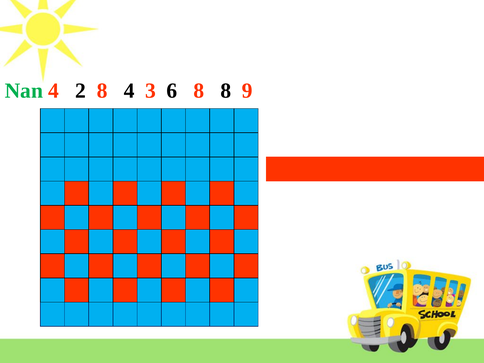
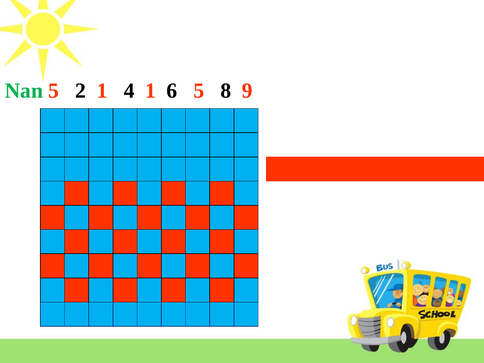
Nan 4: 4 -> 5
2 8: 8 -> 1
4 3: 3 -> 1
6 8: 8 -> 5
